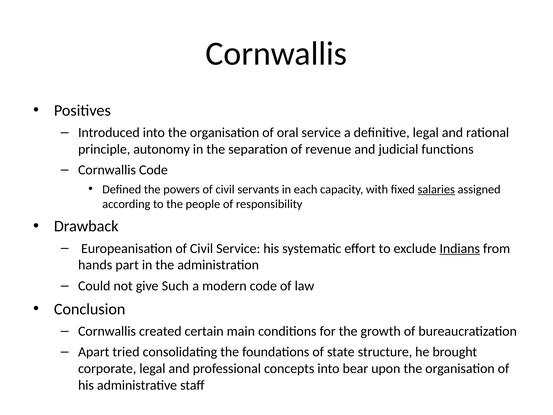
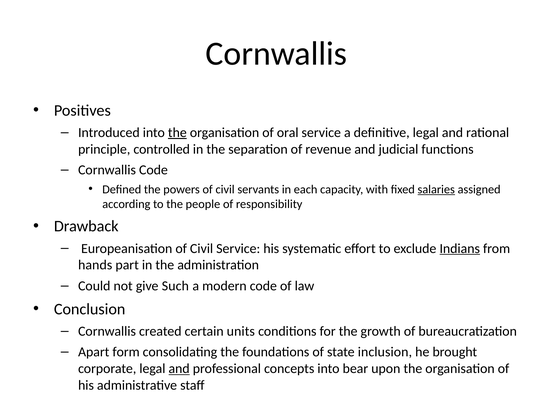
the at (177, 132) underline: none -> present
autonomy: autonomy -> controlled
main: main -> units
tried: tried -> form
structure: structure -> inclusion
and at (179, 368) underline: none -> present
